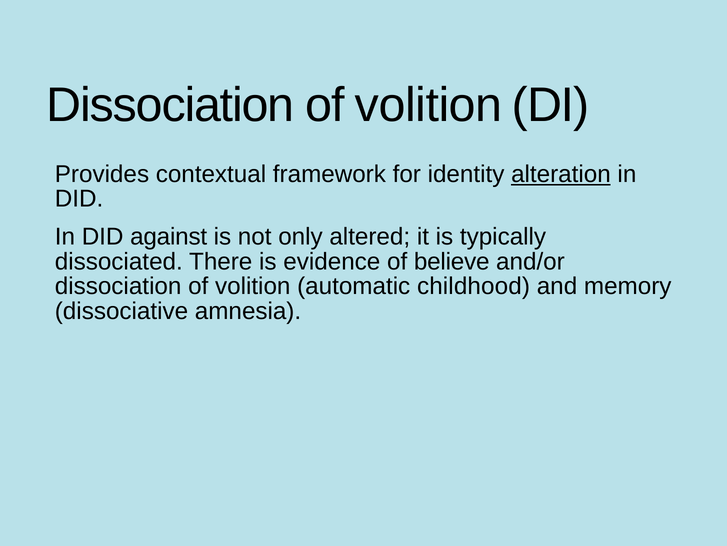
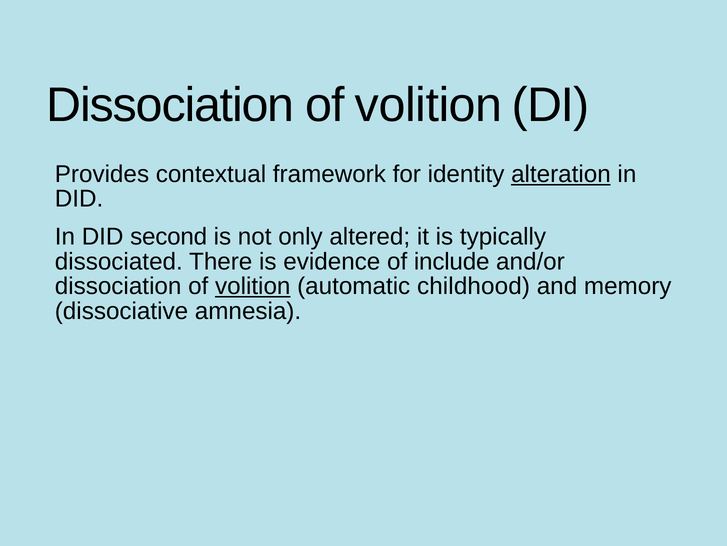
against: against -> second
believe: believe -> include
volition at (253, 286) underline: none -> present
